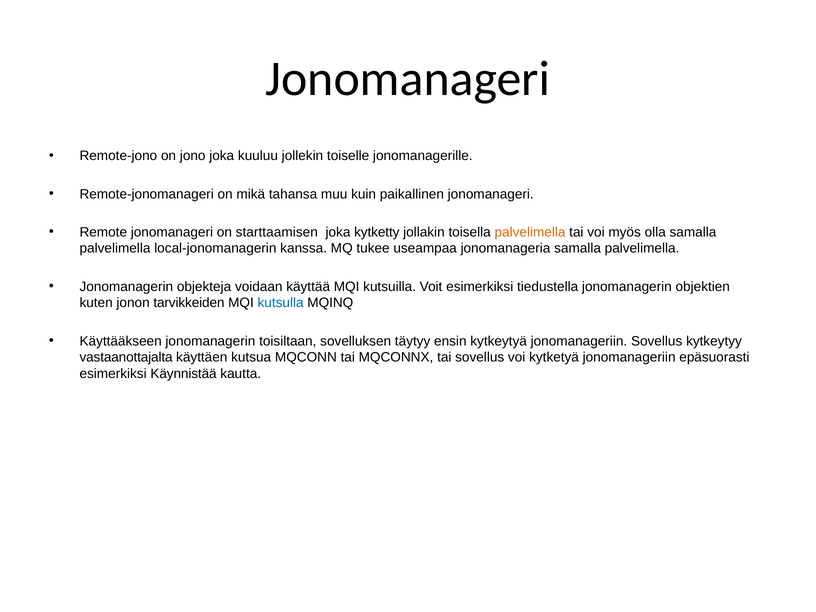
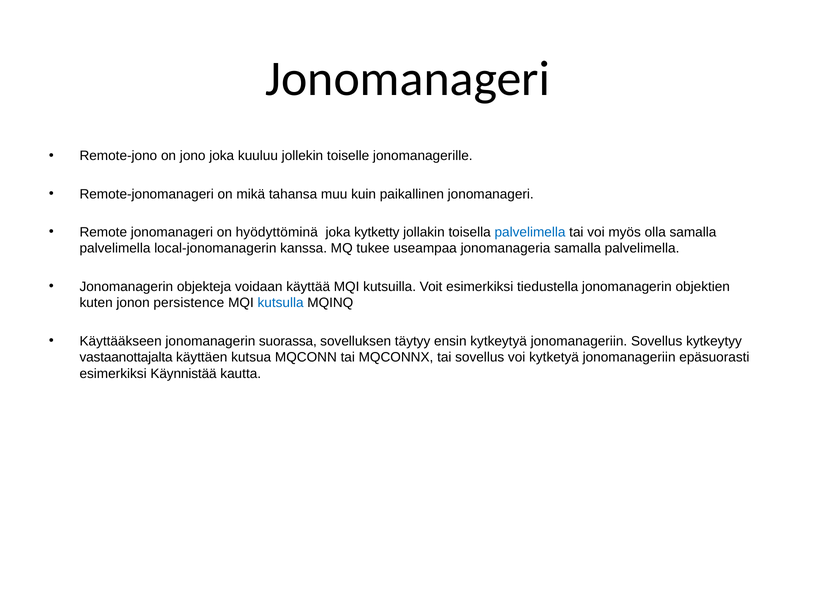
starttaamisen: starttaamisen -> hyödyttöminä
palvelimella at (530, 232) colour: orange -> blue
tarvikkeiden: tarvikkeiden -> persistence
toisiltaan: toisiltaan -> suorassa
